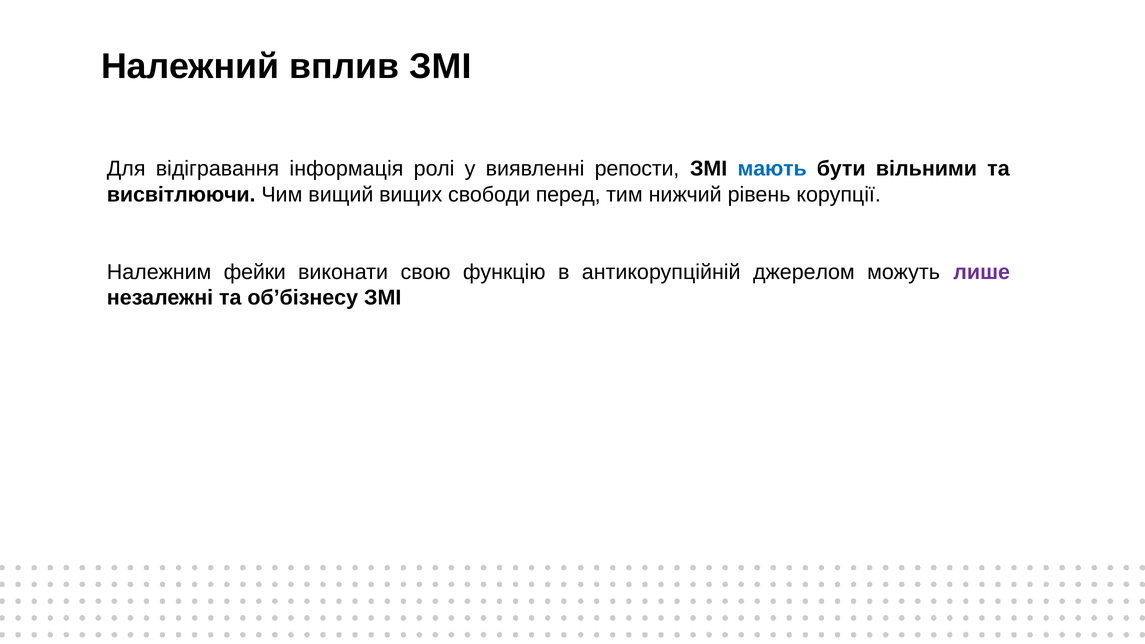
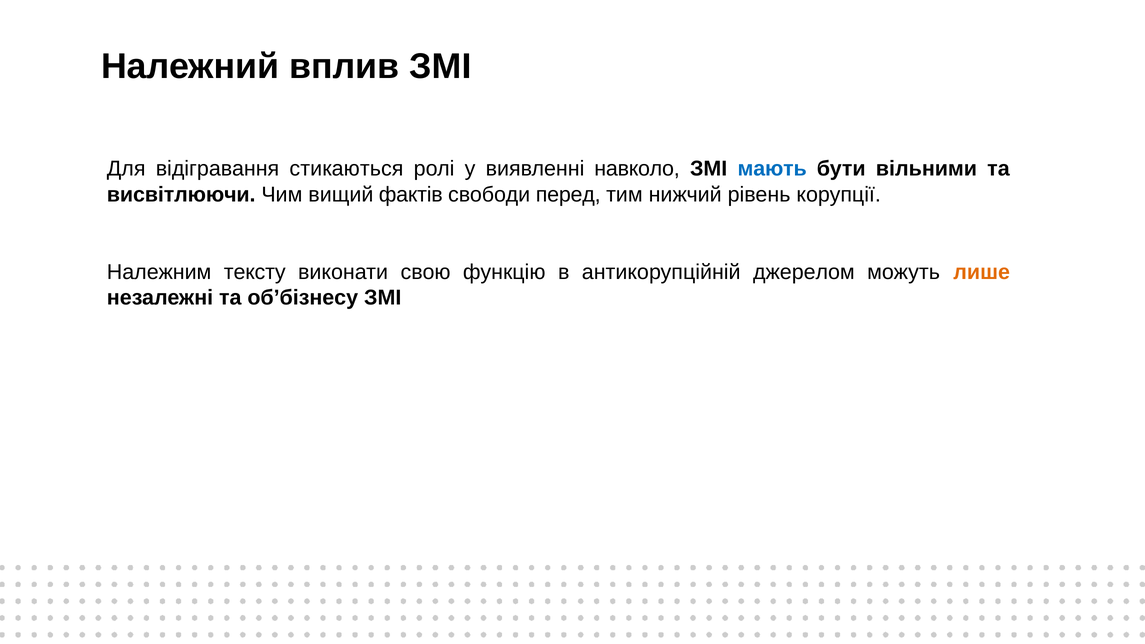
інформація: інформація -> стикаються
репости: репости -> навколо
вищих: вищих -> фактів
фейки: фейки -> тексту
лише colour: purple -> orange
